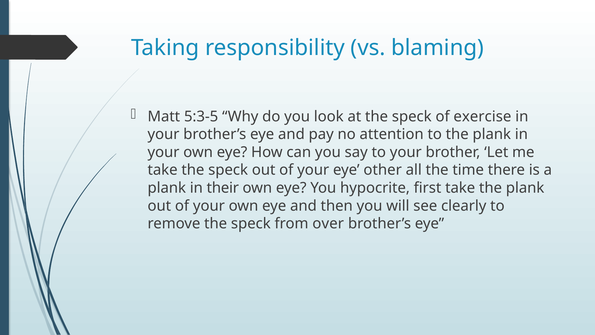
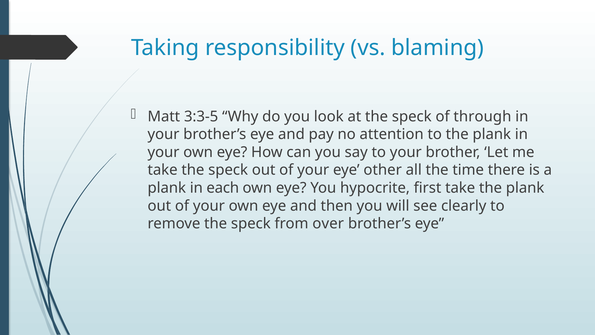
5:3-5: 5:3-5 -> 3:3-5
exercise: exercise -> through
their: their -> each
